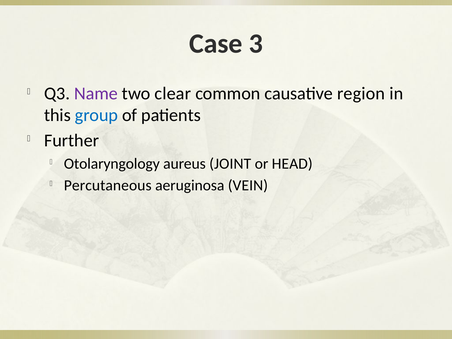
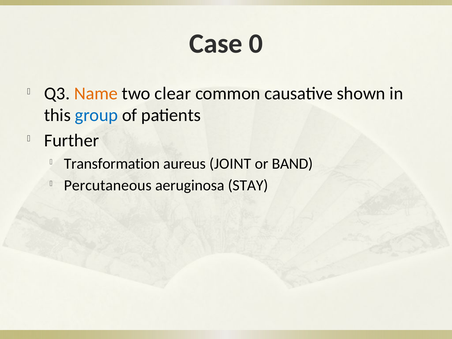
3: 3 -> 0
Name colour: purple -> orange
region: region -> shown
Otolaryngology: Otolaryngology -> Transformation
HEAD: HEAD -> BAND
VEIN: VEIN -> STAY
